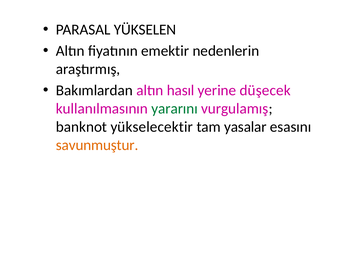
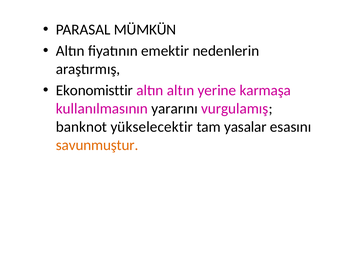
YÜKSELEN: YÜKSELEN -> MÜMKÜN
Bakımlardan: Bakımlardan -> Ekonomisttir
altın hasıl: hasıl -> altın
düşecek: düşecek -> karmaşa
yararını colour: green -> black
